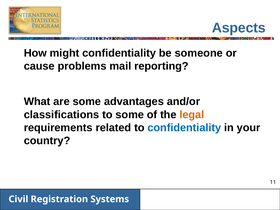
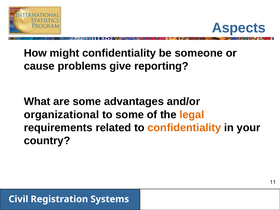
mail: mail -> give
classifications: classifications -> organizational
confidentiality at (184, 128) colour: blue -> orange
